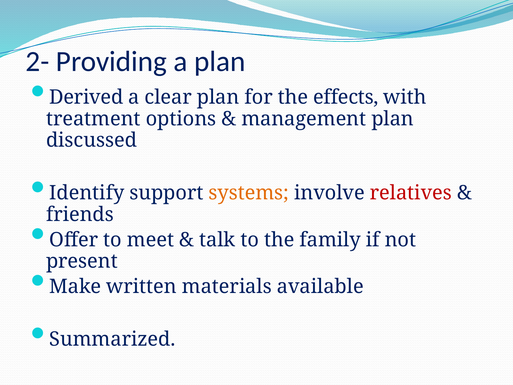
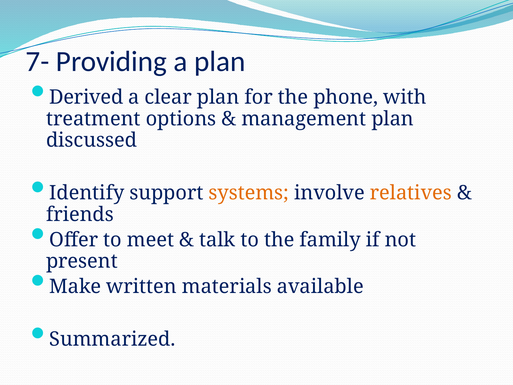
2-: 2- -> 7-
effects: effects -> phone
relatives colour: red -> orange
